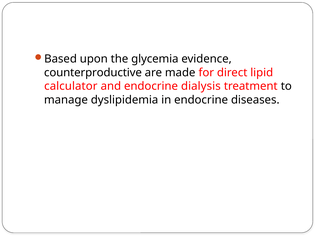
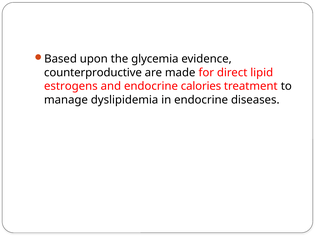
calculator: calculator -> estrogens
dialysis: dialysis -> calories
